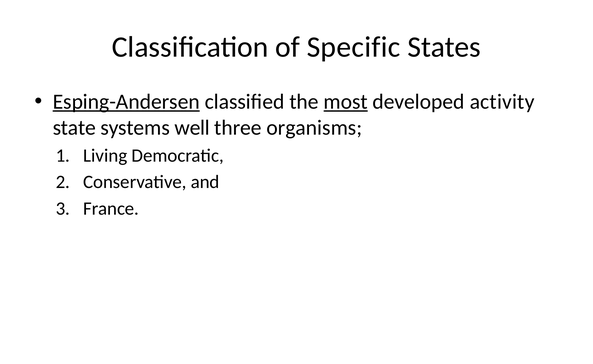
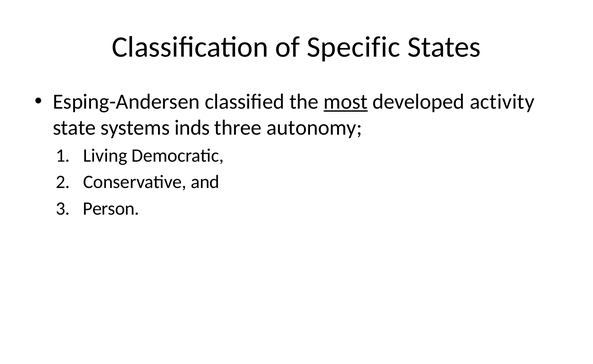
Esping-Andersen underline: present -> none
well: well -> inds
organisms: organisms -> autonomy
France: France -> Person
